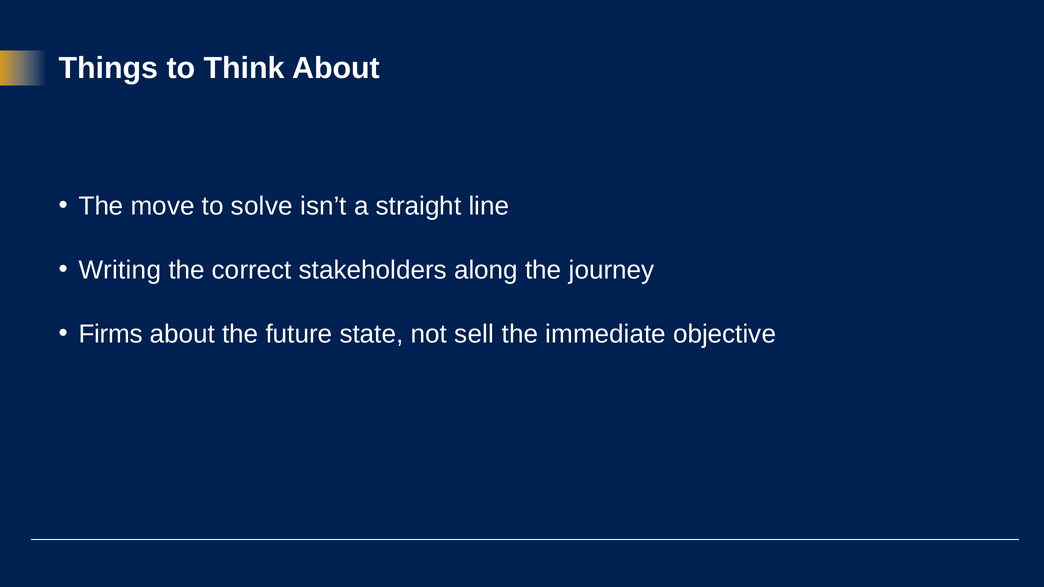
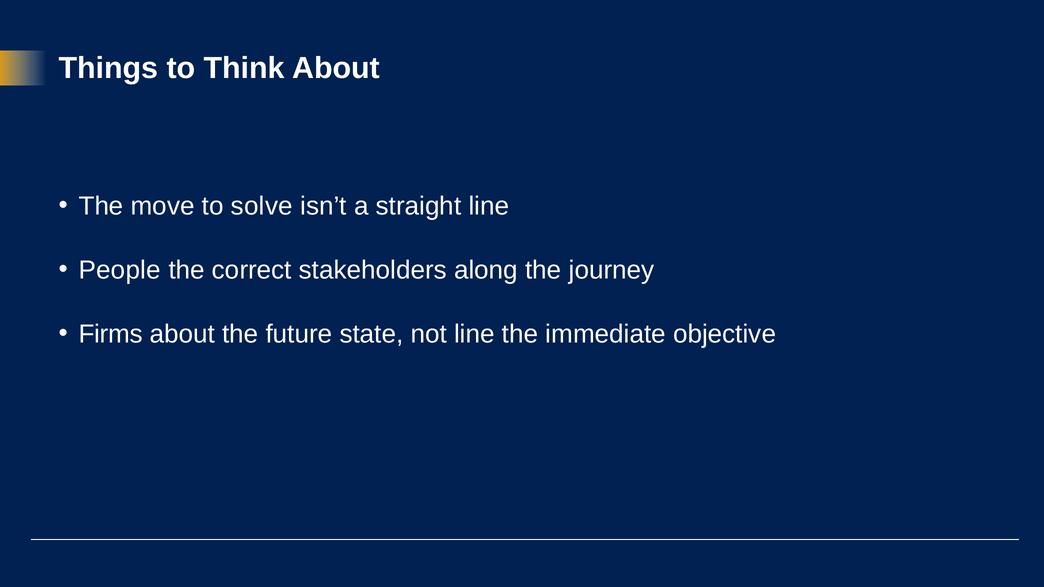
Writing: Writing -> People
not sell: sell -> line
